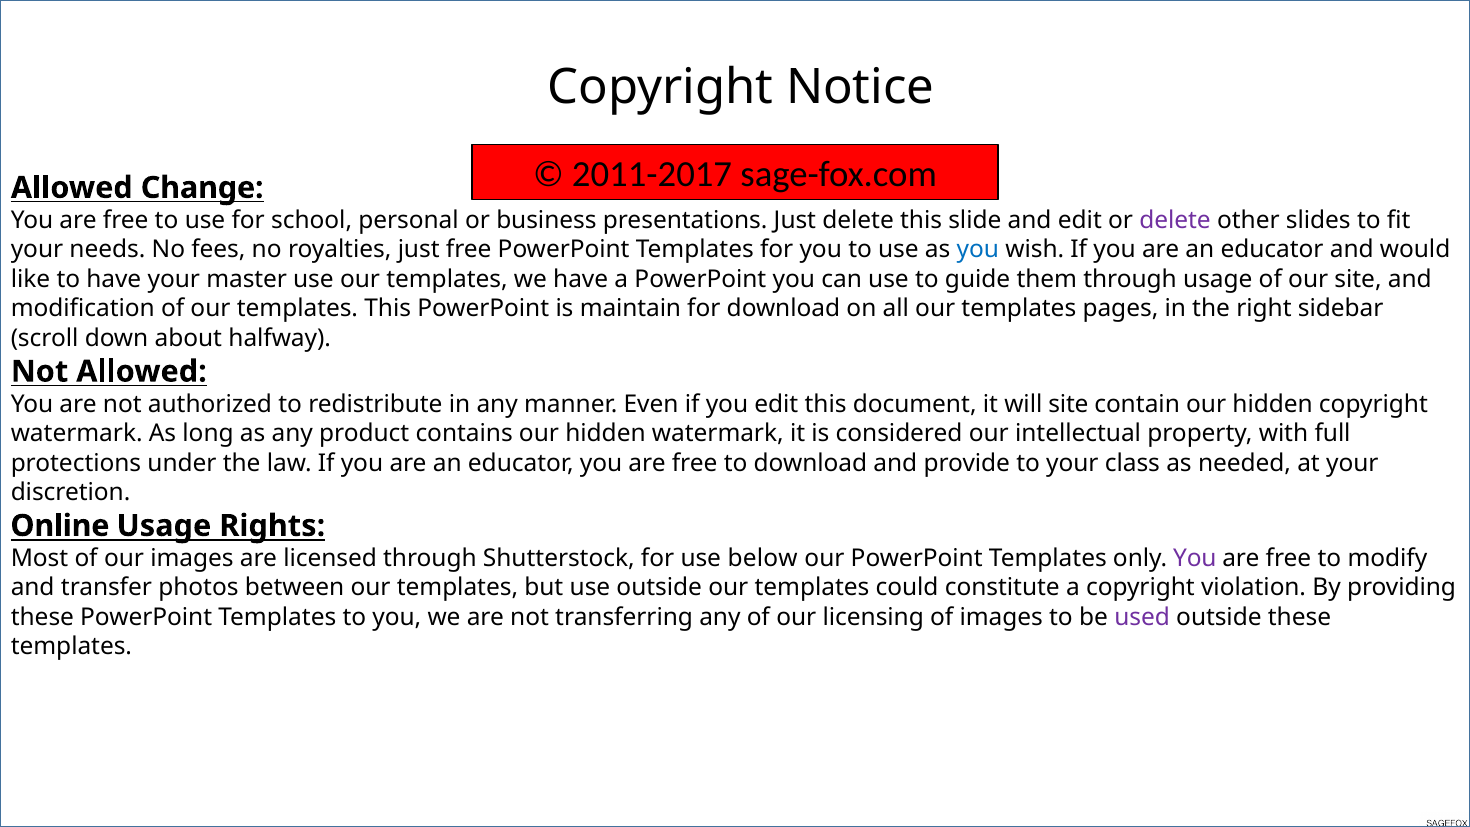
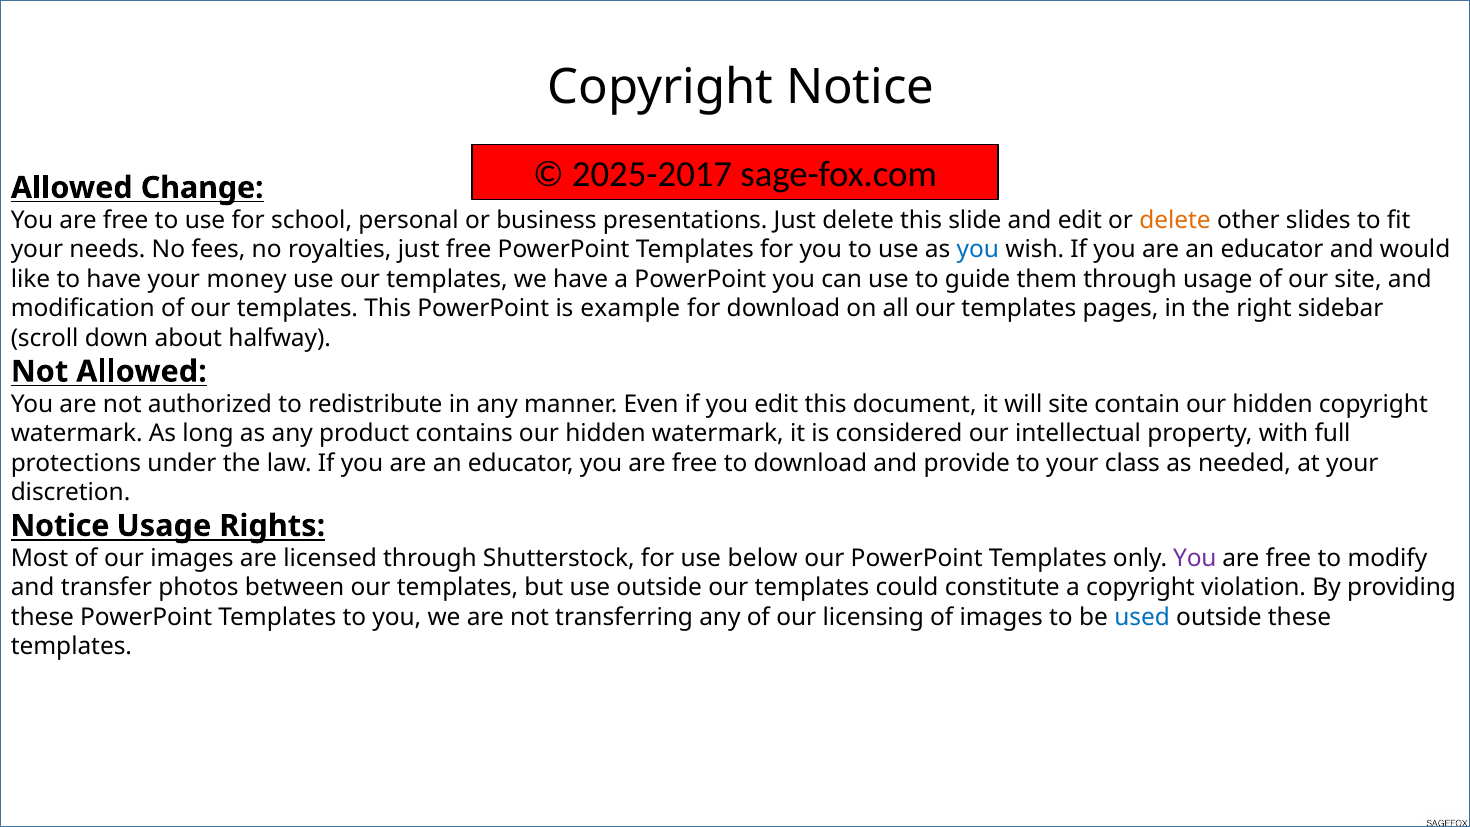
2011-2017: 2011-2017 -> 2025-2017
delete at (1175, 220) colour: purple -> orange
master: master -> money
maintain: maintain -> example
Online at (60, 526): Online -> Notice
used colour: purple -> blue
